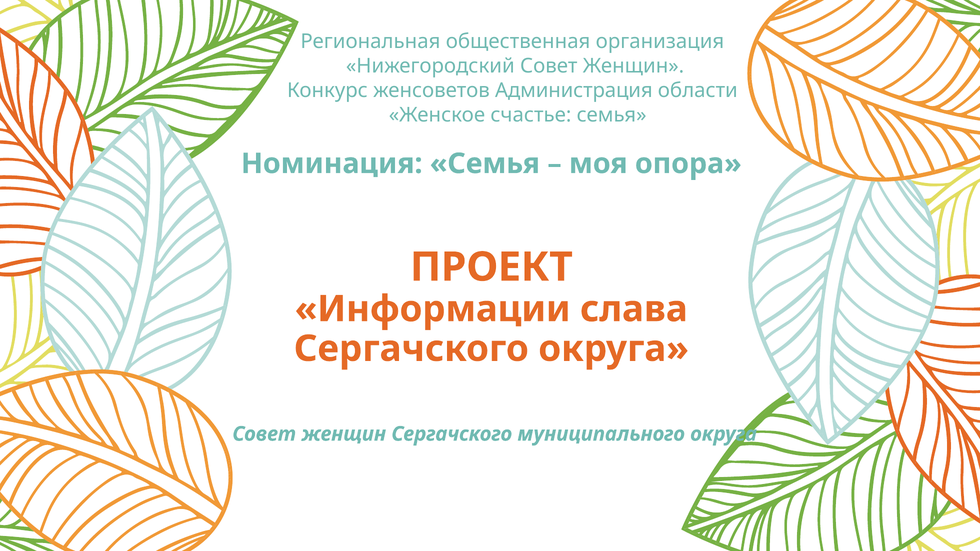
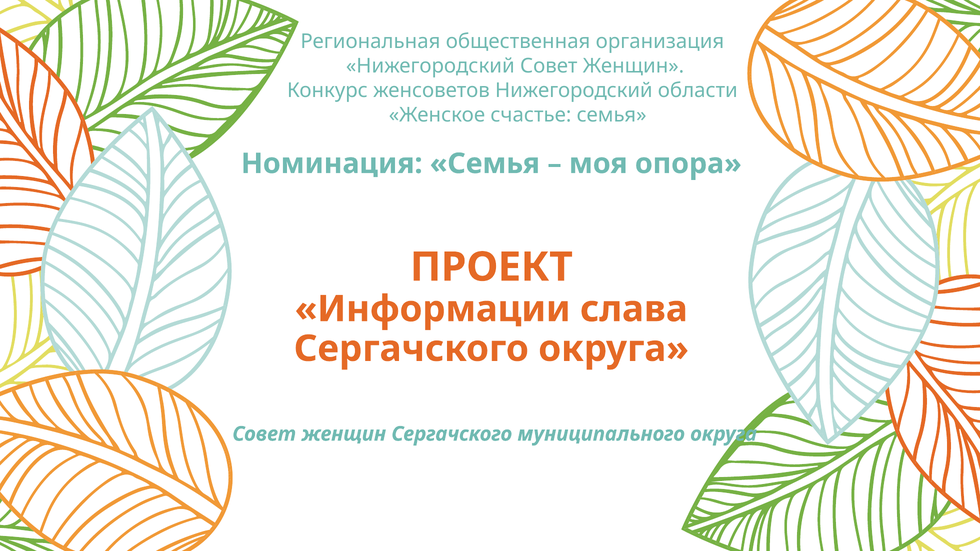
женсоветов Администрация: Администрация -> Нижегородский
